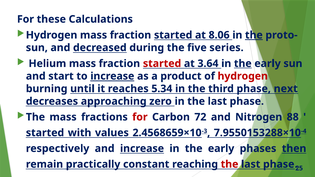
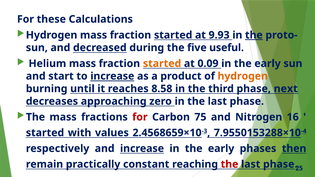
8.06: 8.06 -> 9.93
series: series -> useful
started at (162, 64) colour: red -> orange
3.64: 3.64 -> 0.09
the at (243, 64) underline: present -> none
hydrogen at (243, 76) colour: red -> orange
5.34: 5.34 -> 8.58
72: 72 -> 75
88: 88 -> 16
